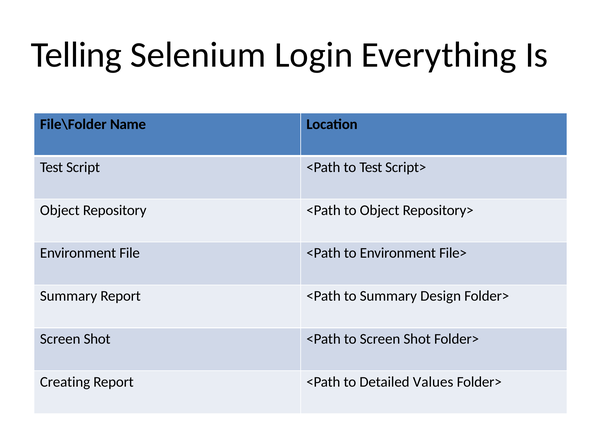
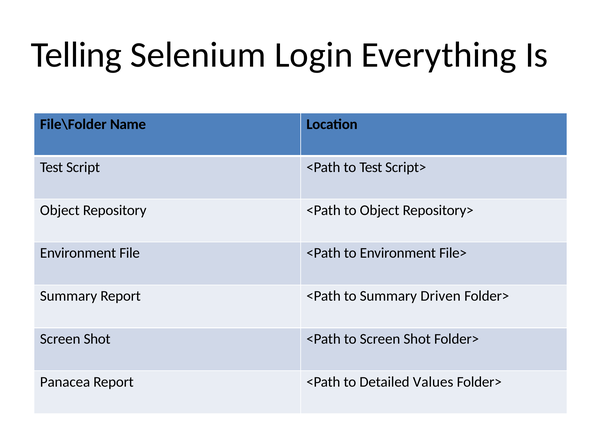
Design: Design -> Driven
Creating: Creating -> Panacea
